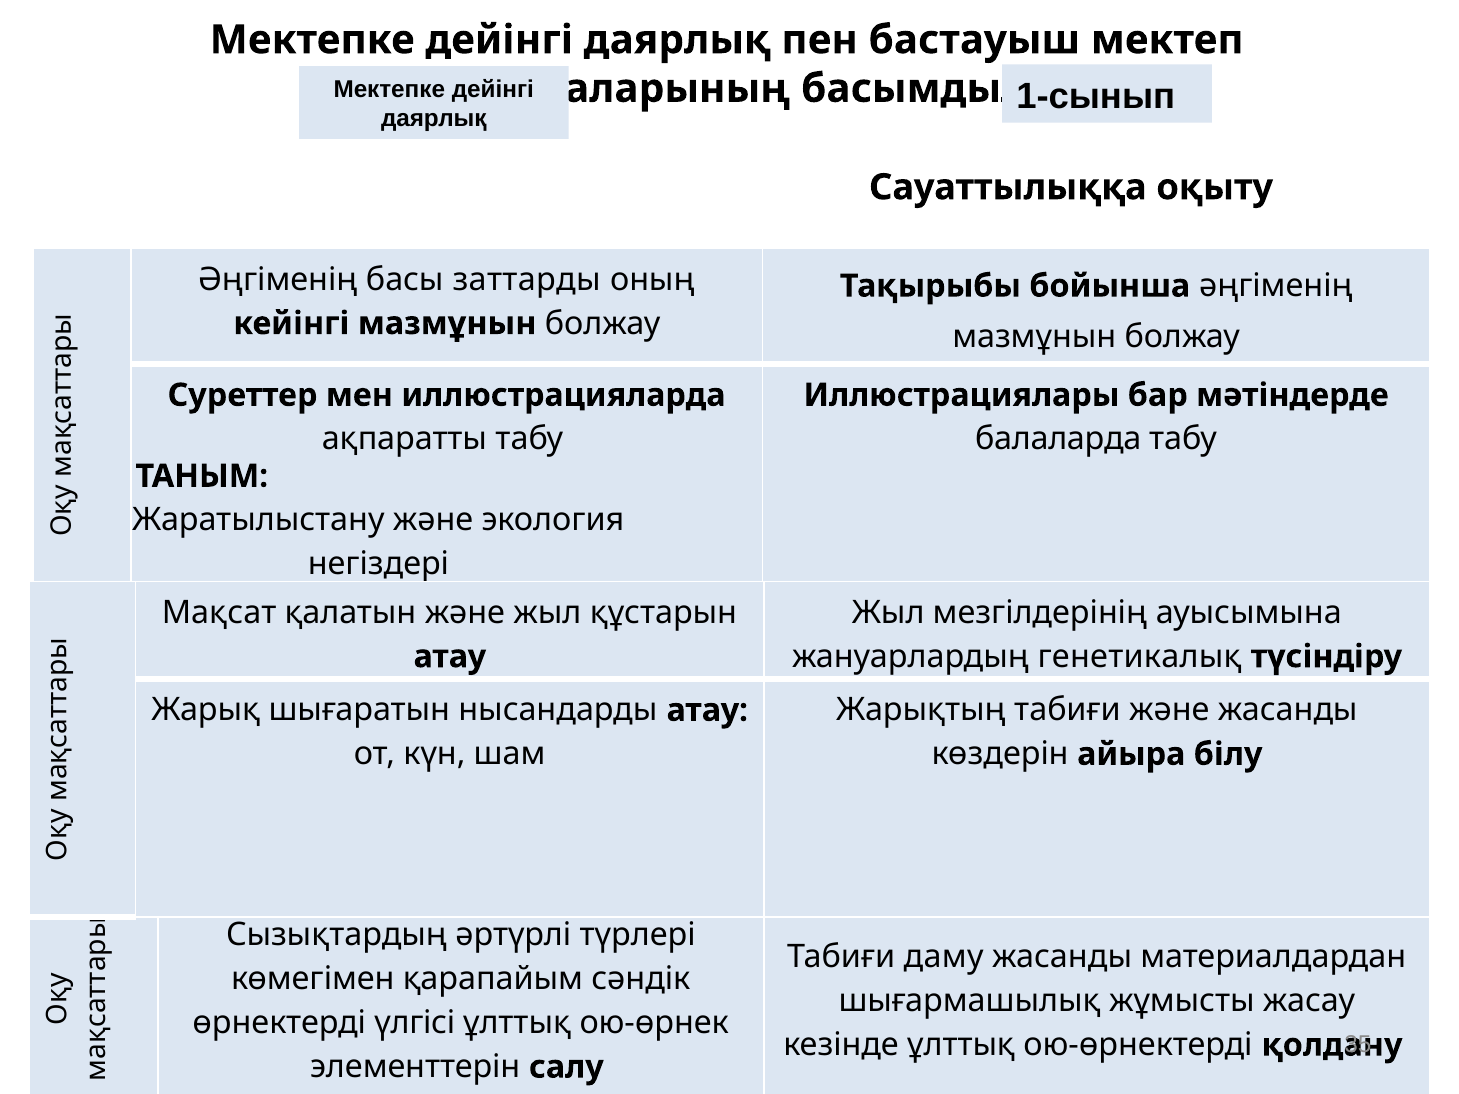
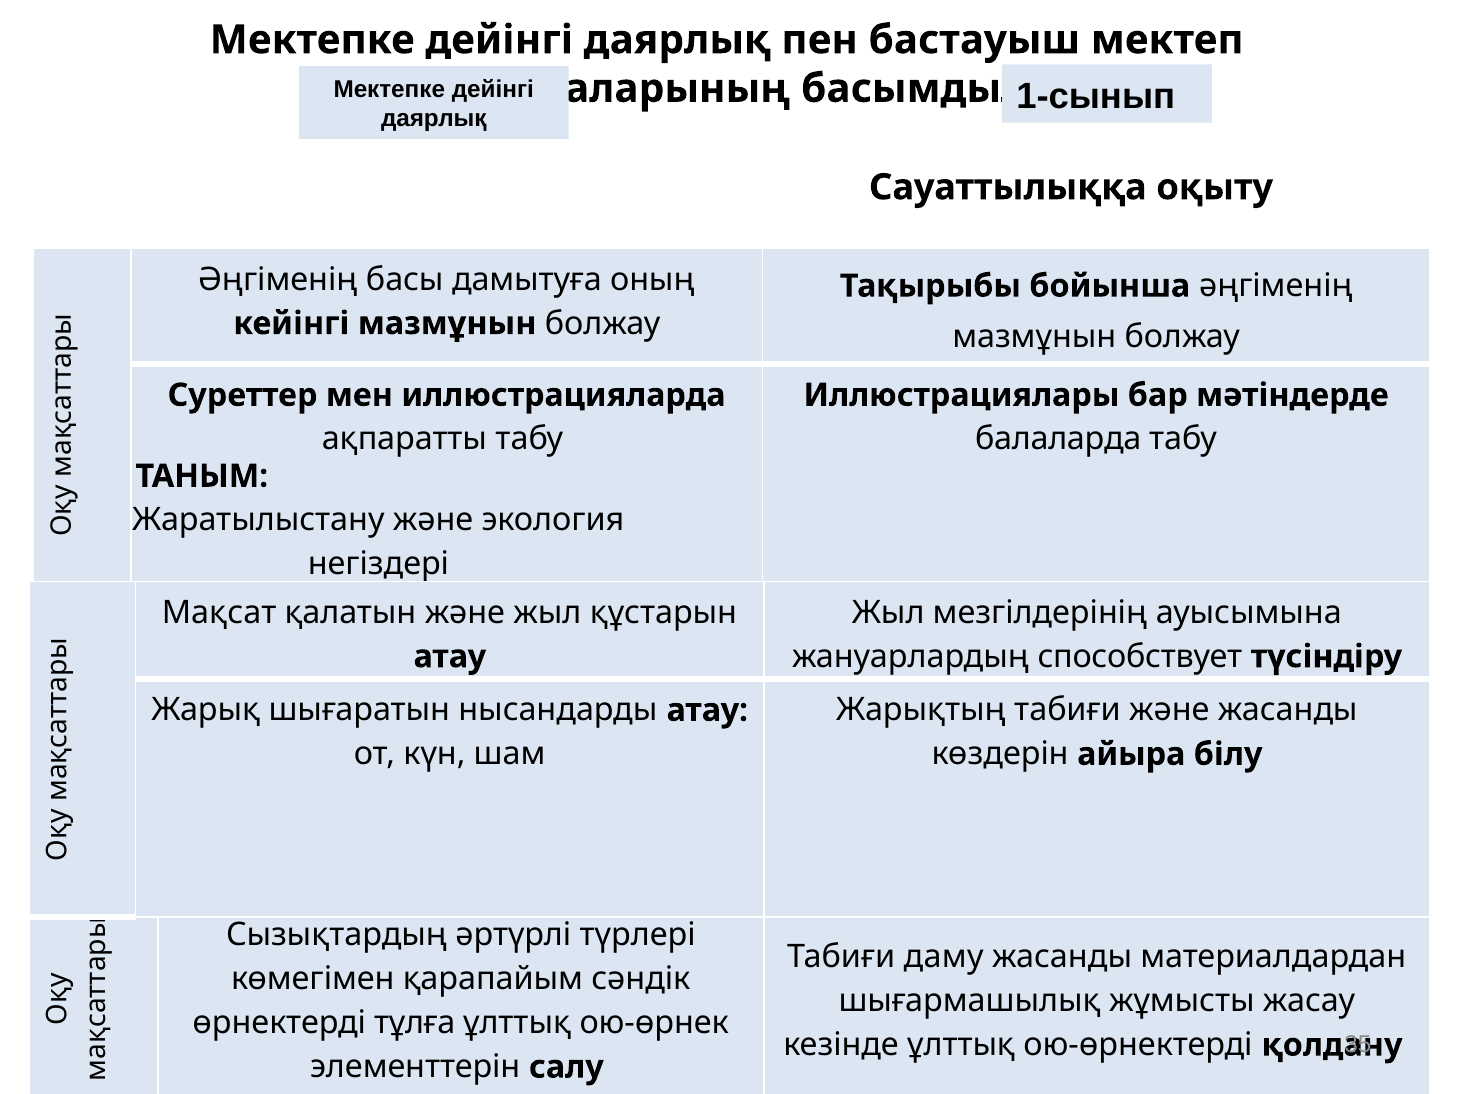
заттарды: заттарды -> дамытуға
генетикалық: генетикалық -> способствует
үлгісі: үлгісі -> тұлға
